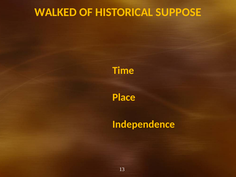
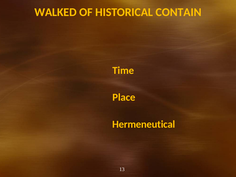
SUPPOSE: SUPPOSE -> CONTAIN
Independence: Independence -> Hermeneutical
